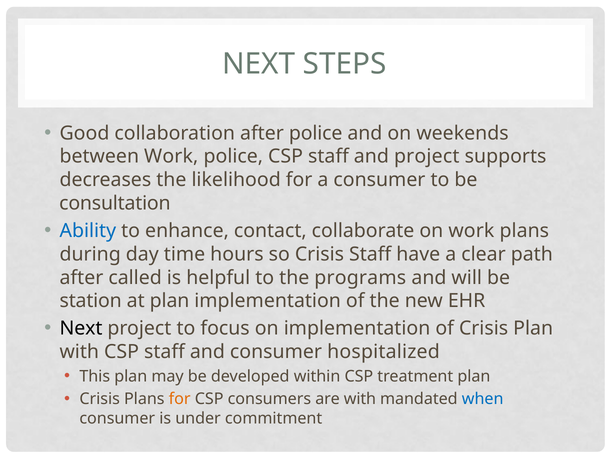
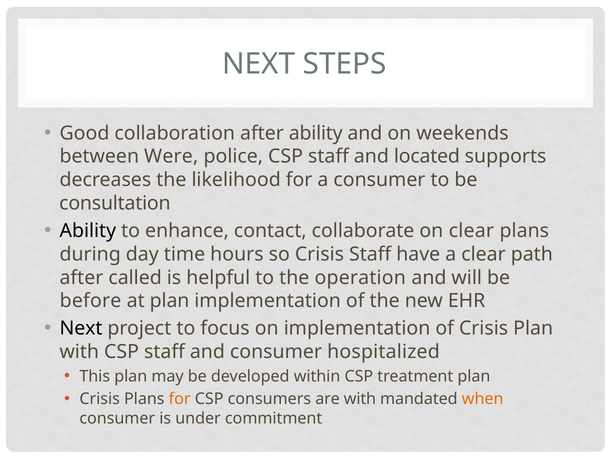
after police: police -> ability
between Work: Work -> Were
and project: project -> located
Ability at (88, 231) colour: blue -> black
on work: work -> clear
programs: programs -> operation
station: station -> before
when colour: blue -> orange
